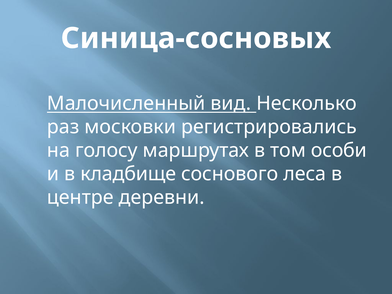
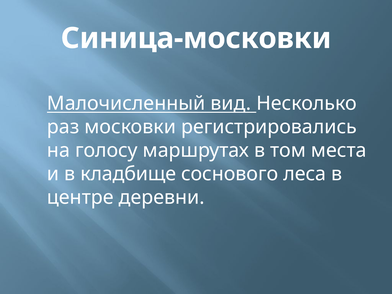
Синица-сосновых: Синица-сосновых -> Синица-московки
особи: особи -> места
